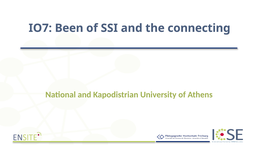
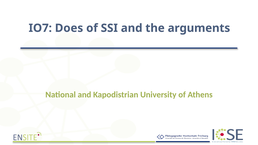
Been: Been -> Does
connecting: connecting -> arguments
